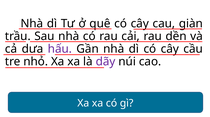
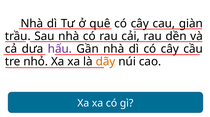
dãy colour: purple -> orange
